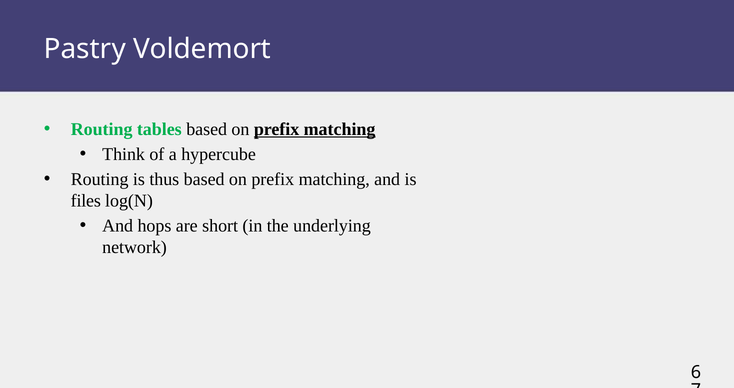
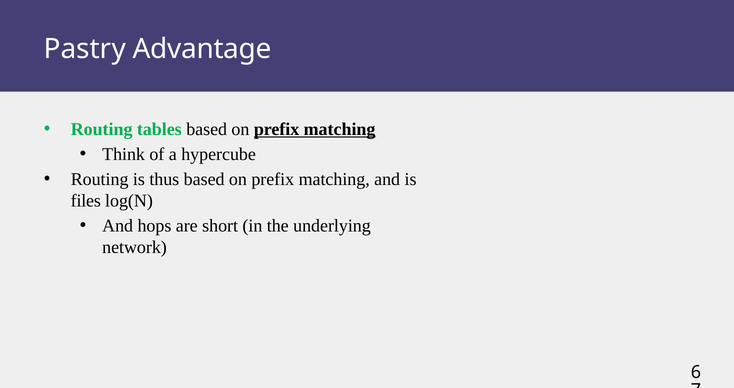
Voldemort: Voldemort -> Advantage
